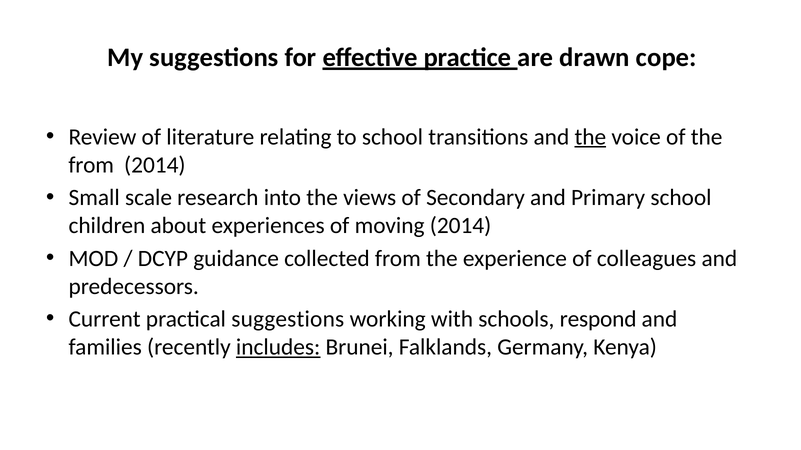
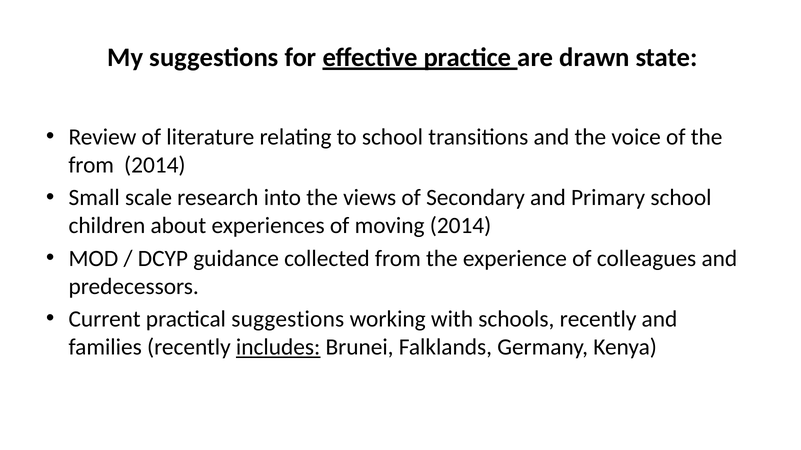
cope: cope -> state
the at (590, 137) underline: present -> none
schools respond: respond -> recently
